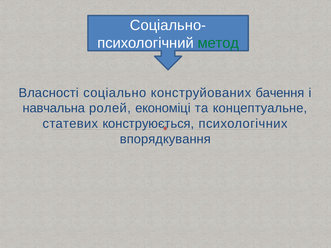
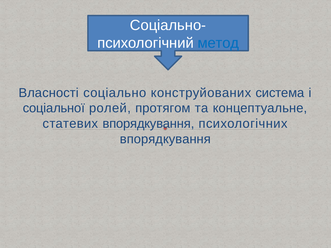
метод colour: green -> blue
бачення: бачення -> система
навчальна: навчальна -> соціальної
економіці: економіці -> протягом
статевих конструюється: конструюється -> впорядкування
